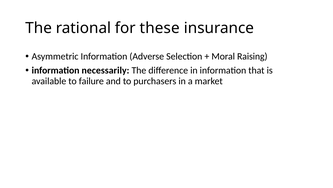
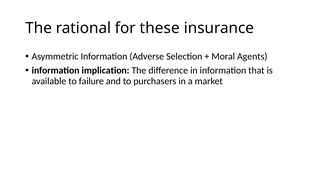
Raising: Raising -> Agents
necessarily: necessarily -> implication
